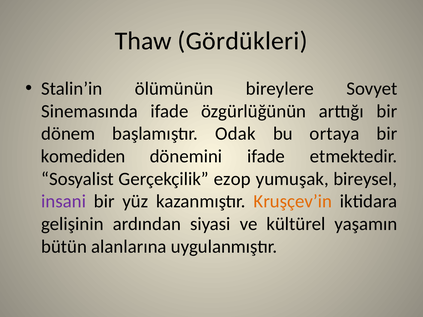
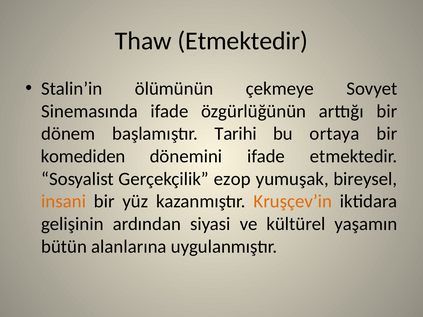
Thaw Gördükleri: Gördükleri -> Etmektedir
bireylere: bireylere -> çekmeye
Odak: Odak -> Tarihi
insani colour: purple -> orange
